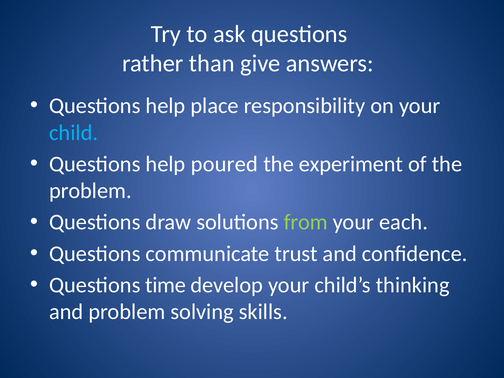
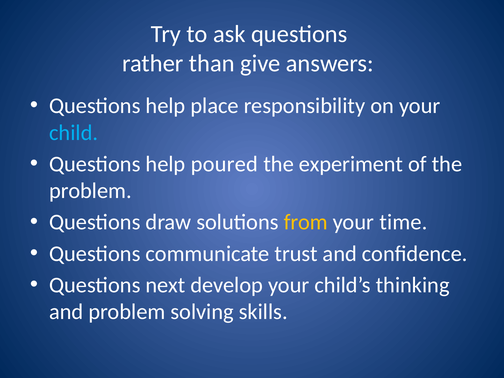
from colour: light green -> yellow
each: each -> time
time: time -> next
